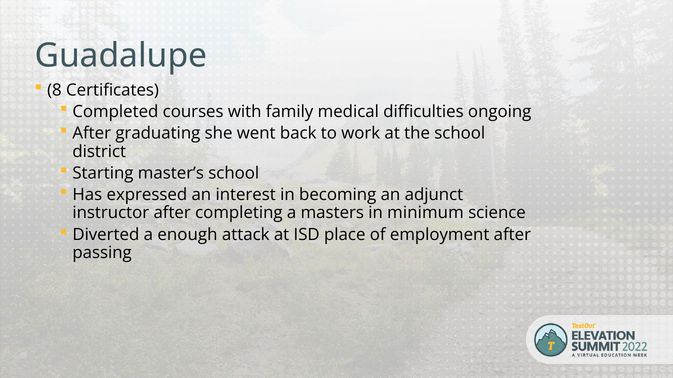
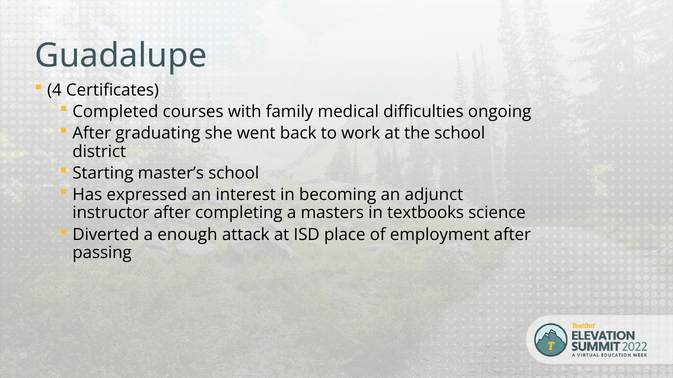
8: 8 -> 4
minimum: minimum -> textbooks
